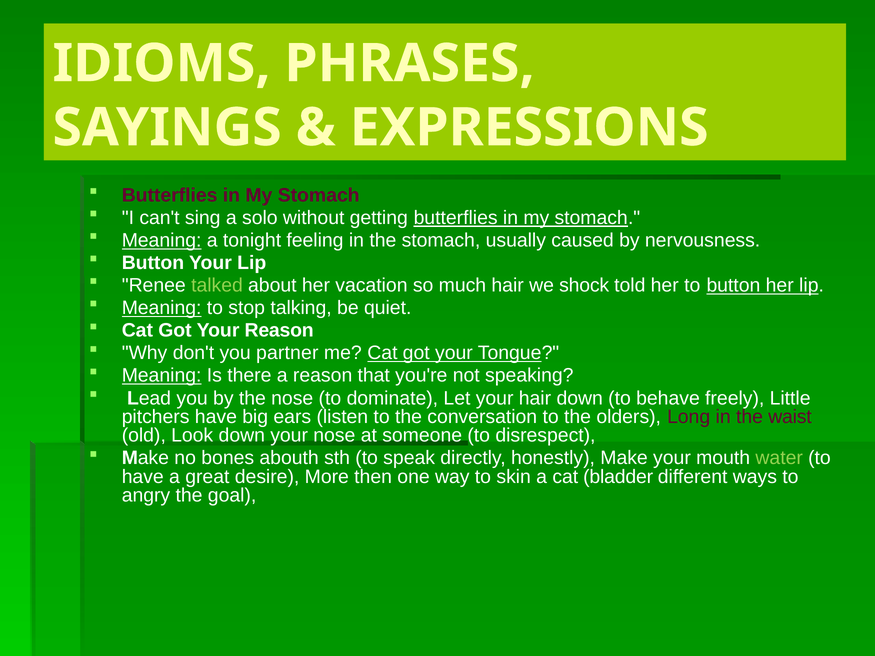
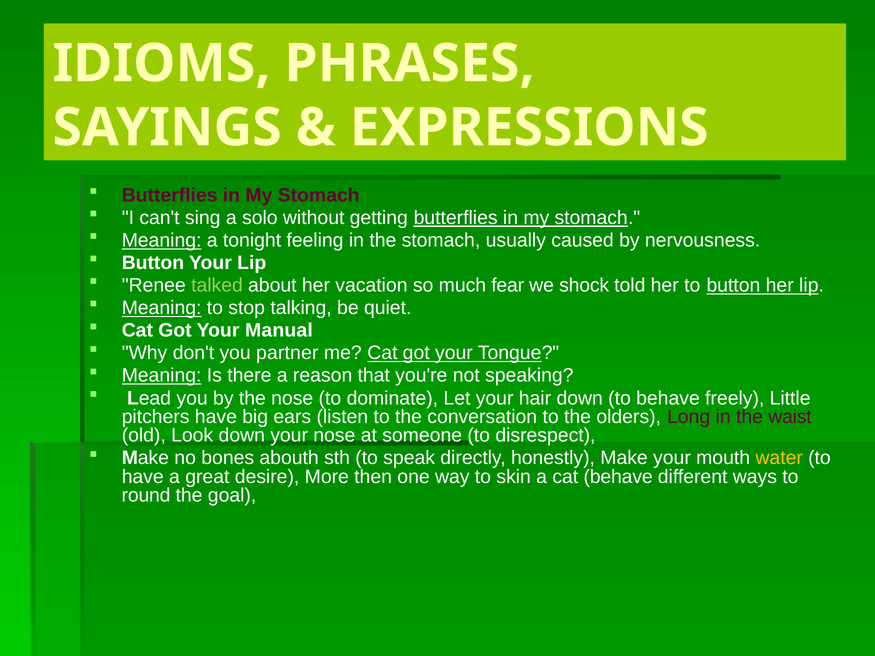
much hair: hair -> fear
Your Reason: Reason -> Manual
water colour: light green -> yellow
cat bladder: bladder -> behave
angry: angry -> round
